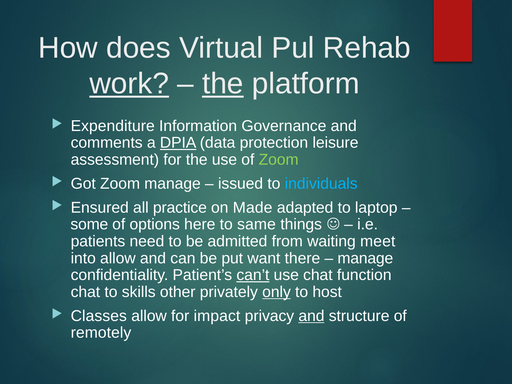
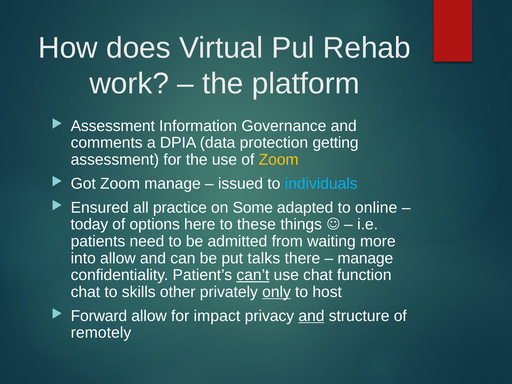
work underline: present -> none
the at (223, 84) underline: present -> none
Expenditure at (113, 126): Expenditure -> Assessment
DPIA underline: present -> none
leisure: leisure -> getting
Zoom at (279, 160) colour: light green -> yellow
Made: Made -> Some
laptop: laptop -> online
some: some -> today
same: same -> these
meet: meet -> more
want: want -> talks
Classes: Classes -> Forward
